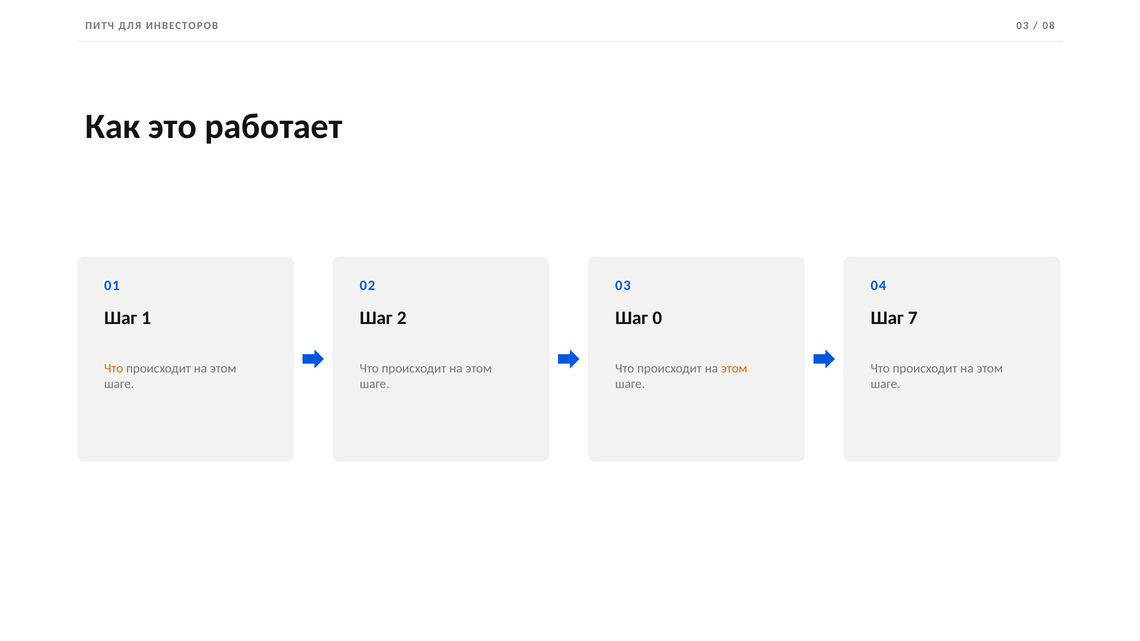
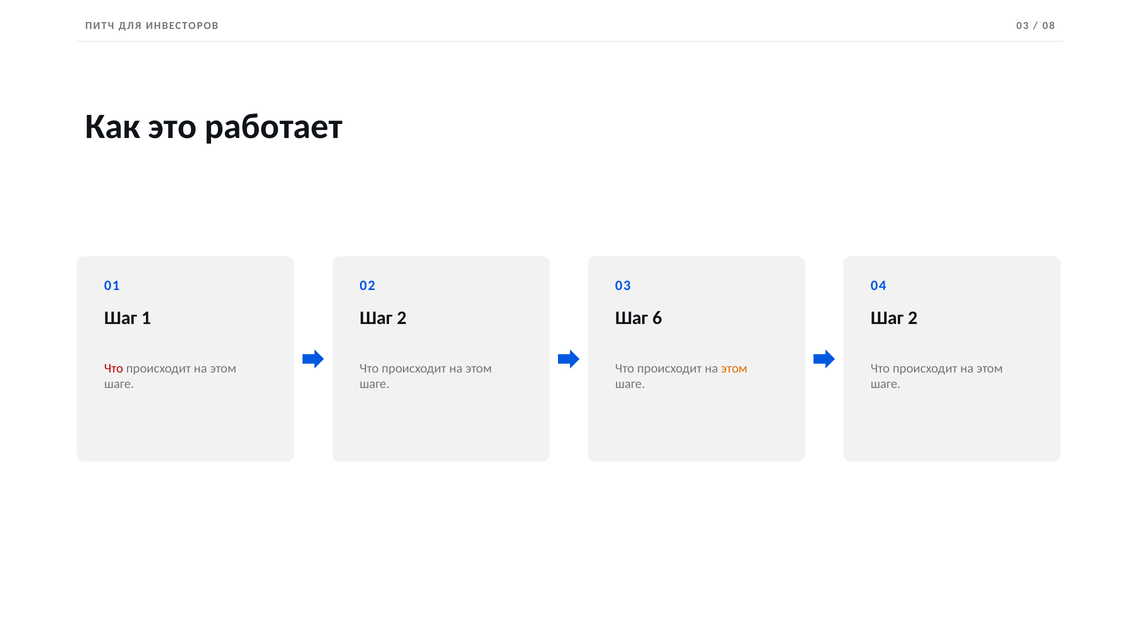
0: 0 -> 6
7 at (913, 318): 7 -> 2
Что at (114, 369) colour: orange -> red
